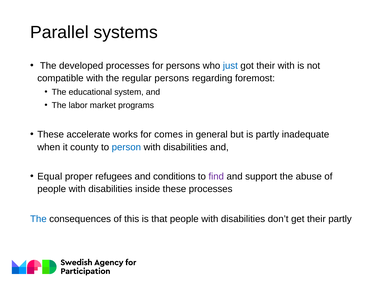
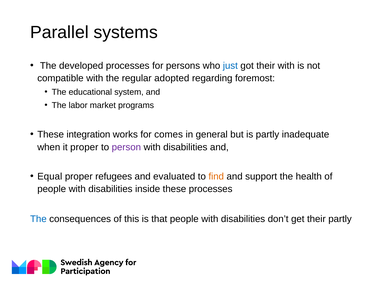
regular persons: persons -> adopted
accelerate: accelerate -> integration
it county: county -> proper
person colour: blue -> purple
conditions: conditions -> evaluated
find colour: purple -> orange
abuse: abuse -> health
